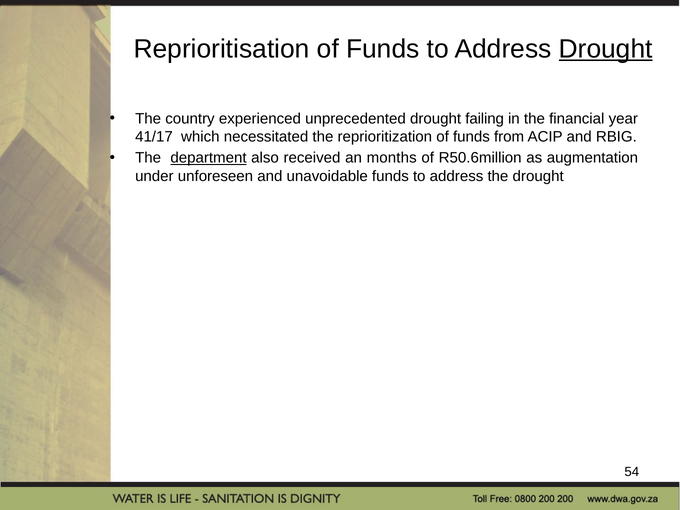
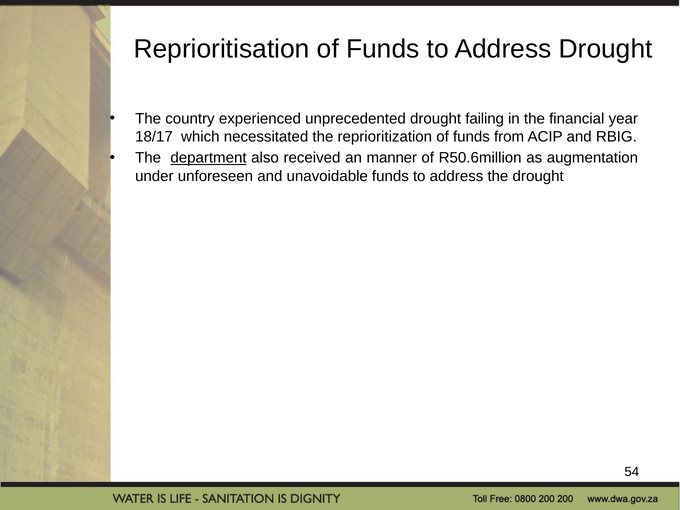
Drought at (606, 49) underline: present -> none
41/17: 41/17 -> 18/17
months: months -> manner
